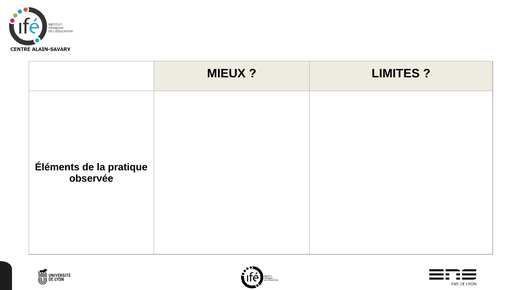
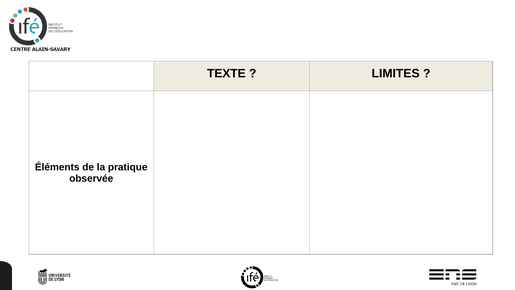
MIEUX: MIEUX -> TEXTE
